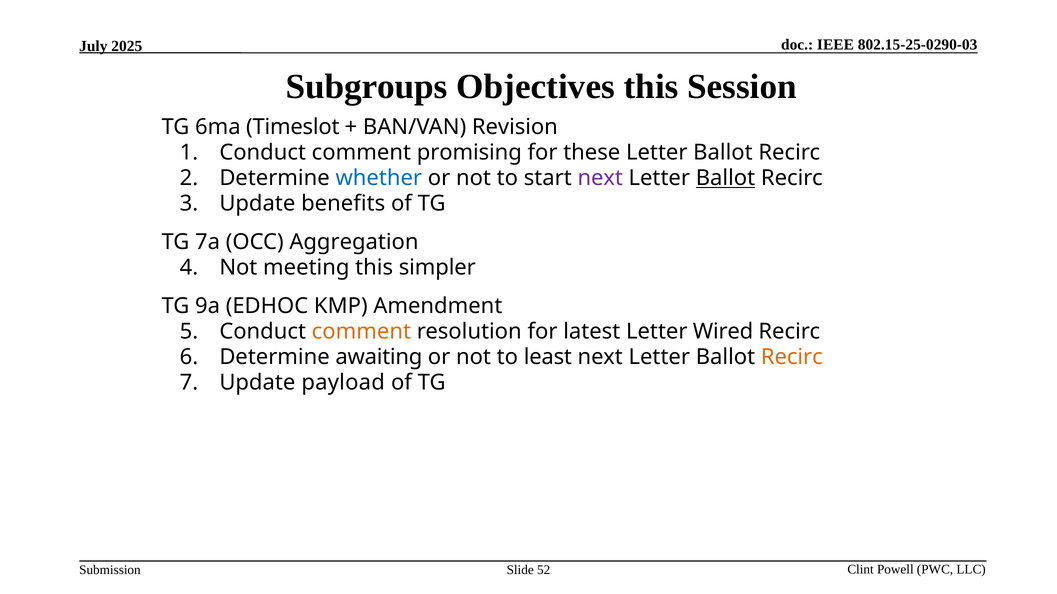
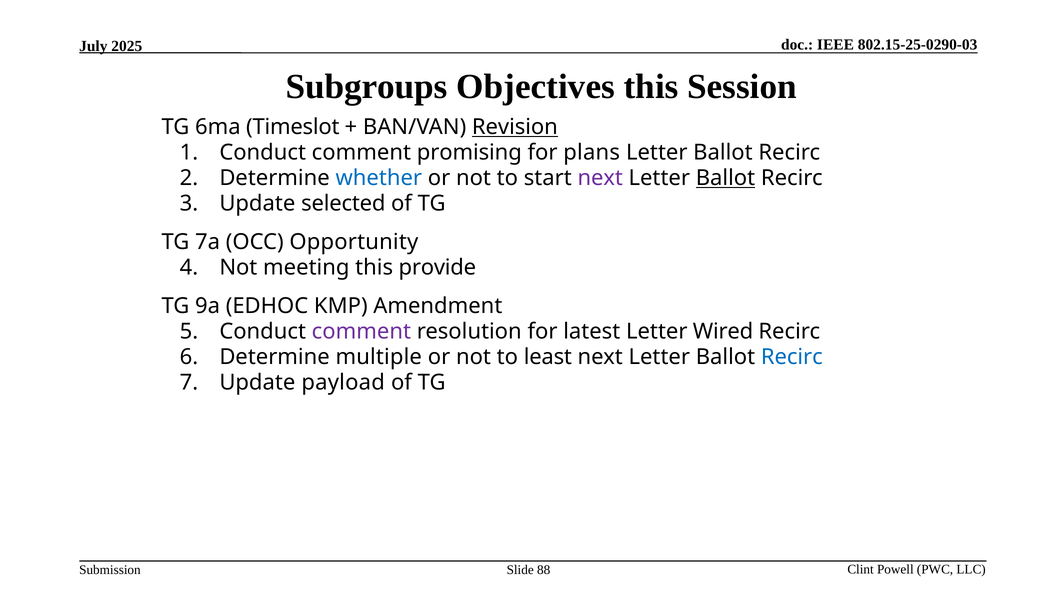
Revision underline: none -> present
these: these -> plans
benefits: benefits -> selected
Aggregation: Aggregation -> Opportunity
simpler: simpler -> provide
comment at (361, 332) colour: orange -> purple
awaiting: awaiting -> multiple
Recirc at (792, 357) colour: orange -> blue
52: 52 -> 88
